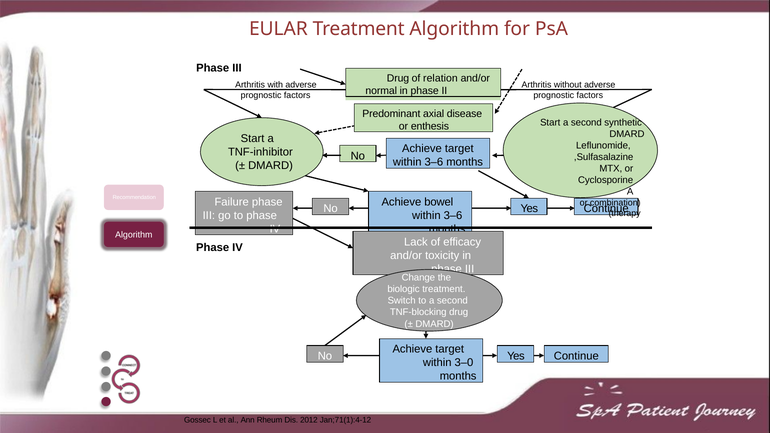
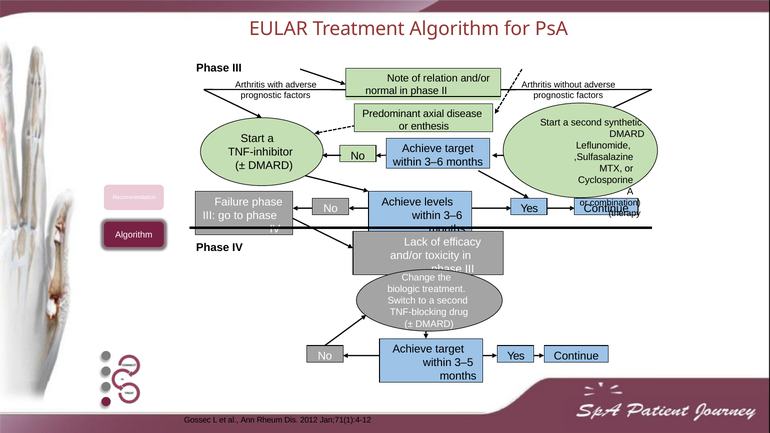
Drug at (398, 78): Drug -> Note
bowel: bowel -> levels
3–0: 3–0 -> 3–5
